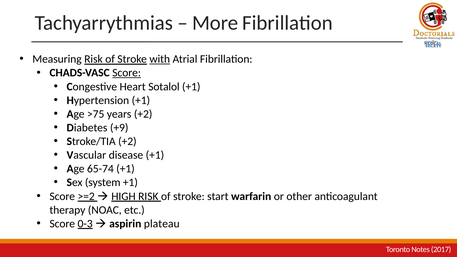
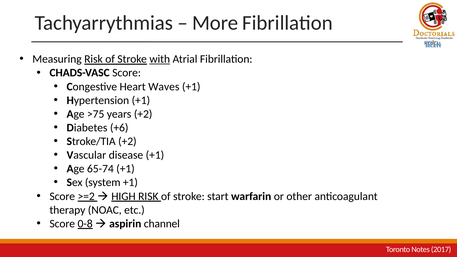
Score at (127, 73) underline: present -> none
Sotalol: Sotalol -> Waves
+9: +9 -> +6
0-3: 0-3 -> 0-8
plateau: plateau -> channel
